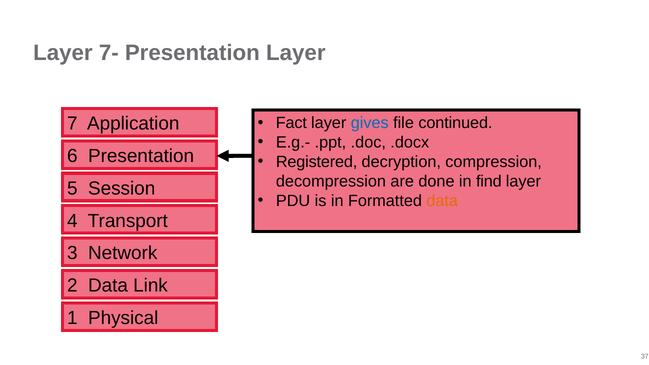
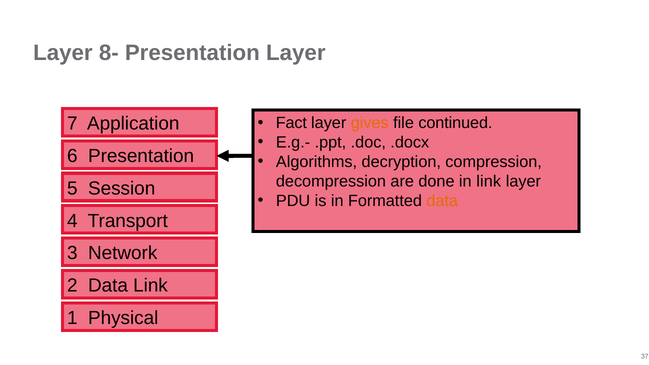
7-: 7- -> 8-
gives colour: blue -> orange
Registered: Registered -> Algorithms
in find: find -> link
